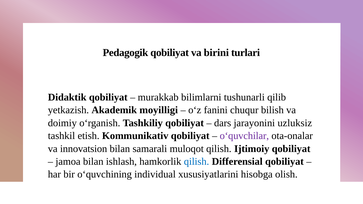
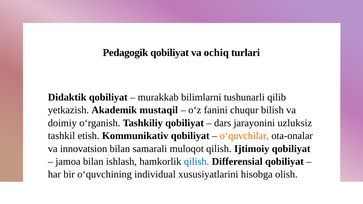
birini: birini -> ochiq
moyilligi: moyilligi -> mustaqil
o‘quvchilar colour: purple -> orange
